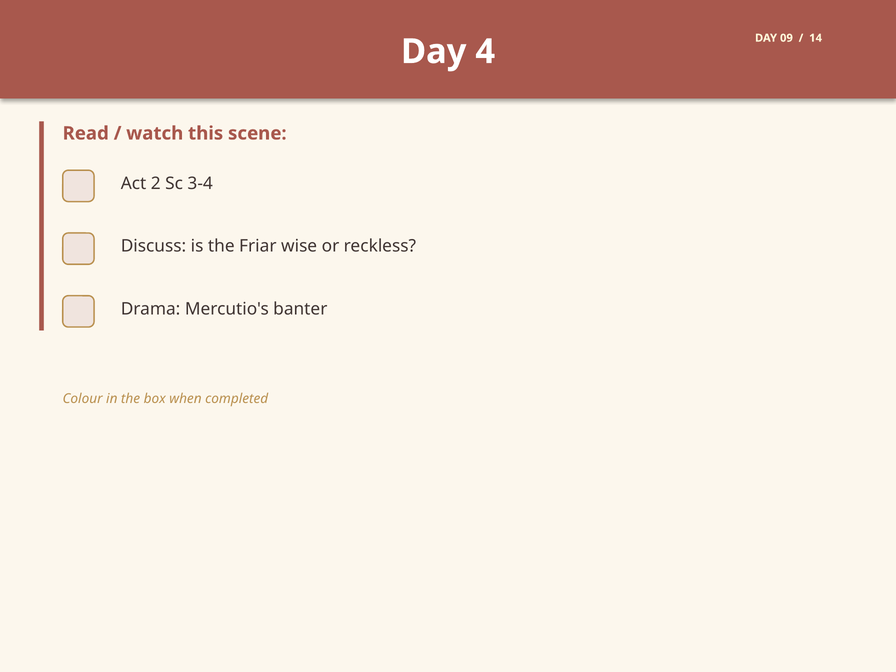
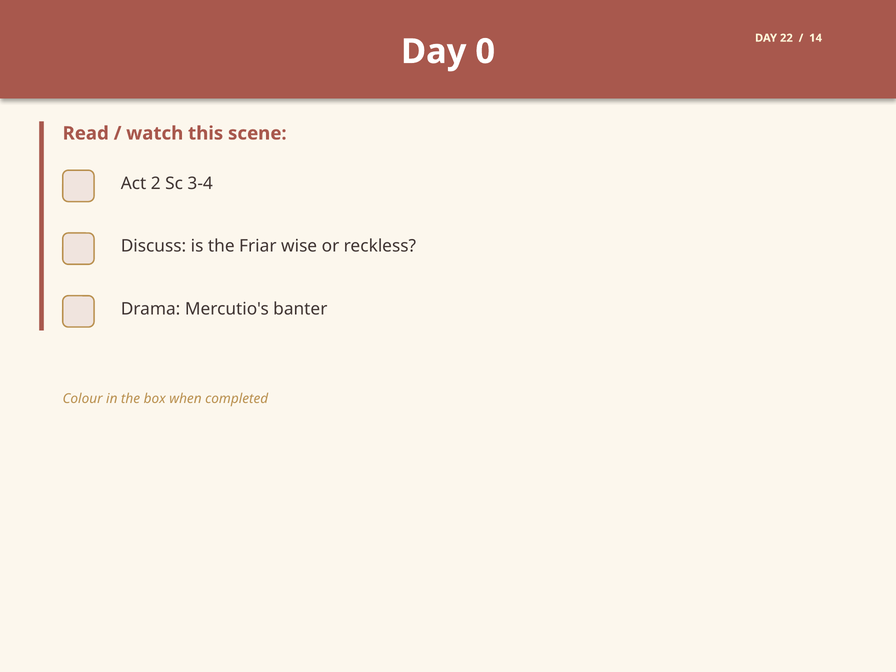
09: 09 -> 22
4: 4 -> 0
